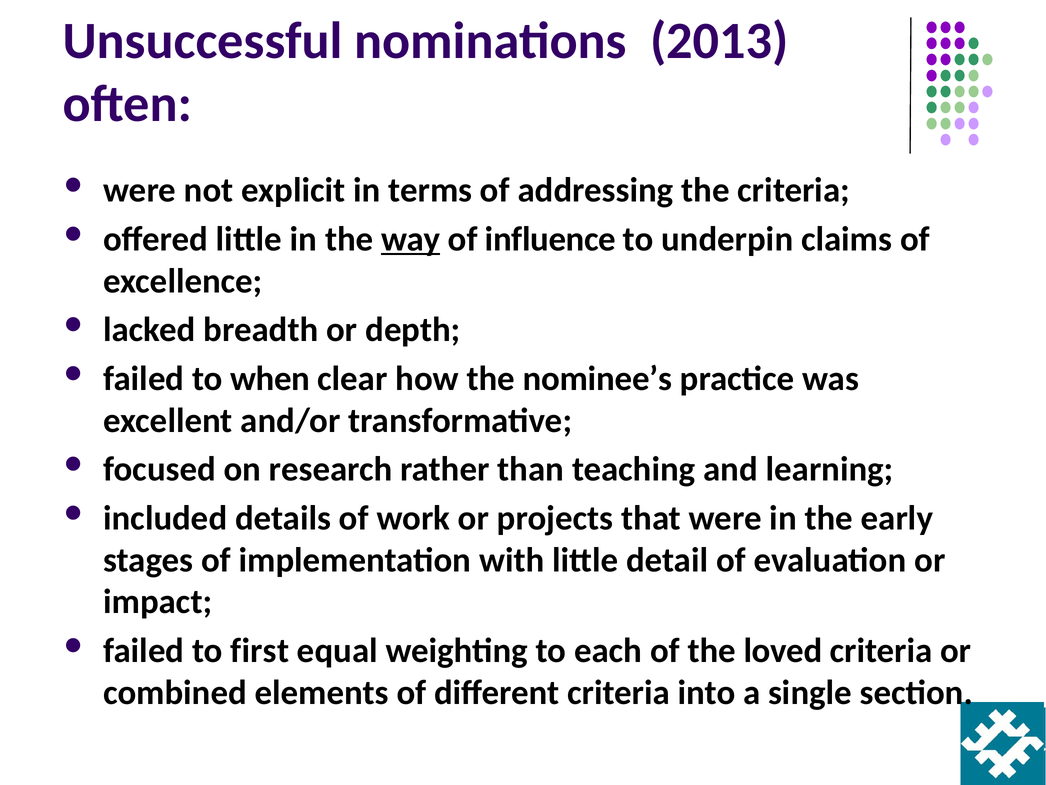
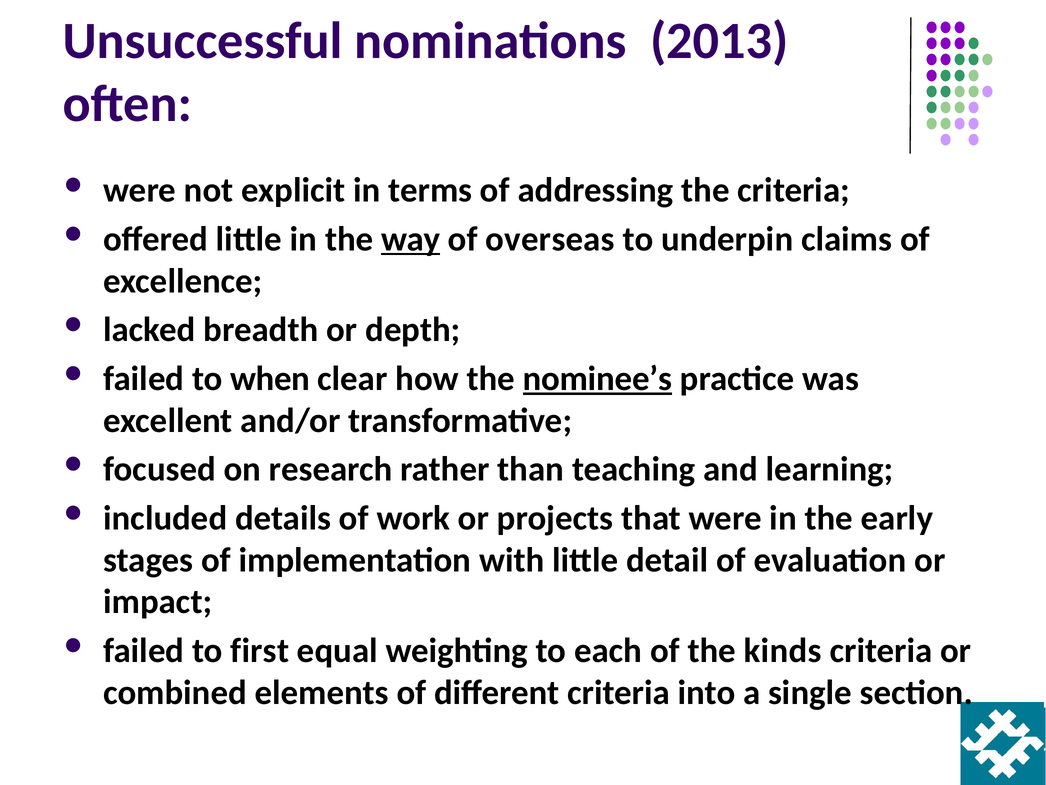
influence: influence -> overseas
nominee’s underline: none -> present
loved: loved -> kinds
